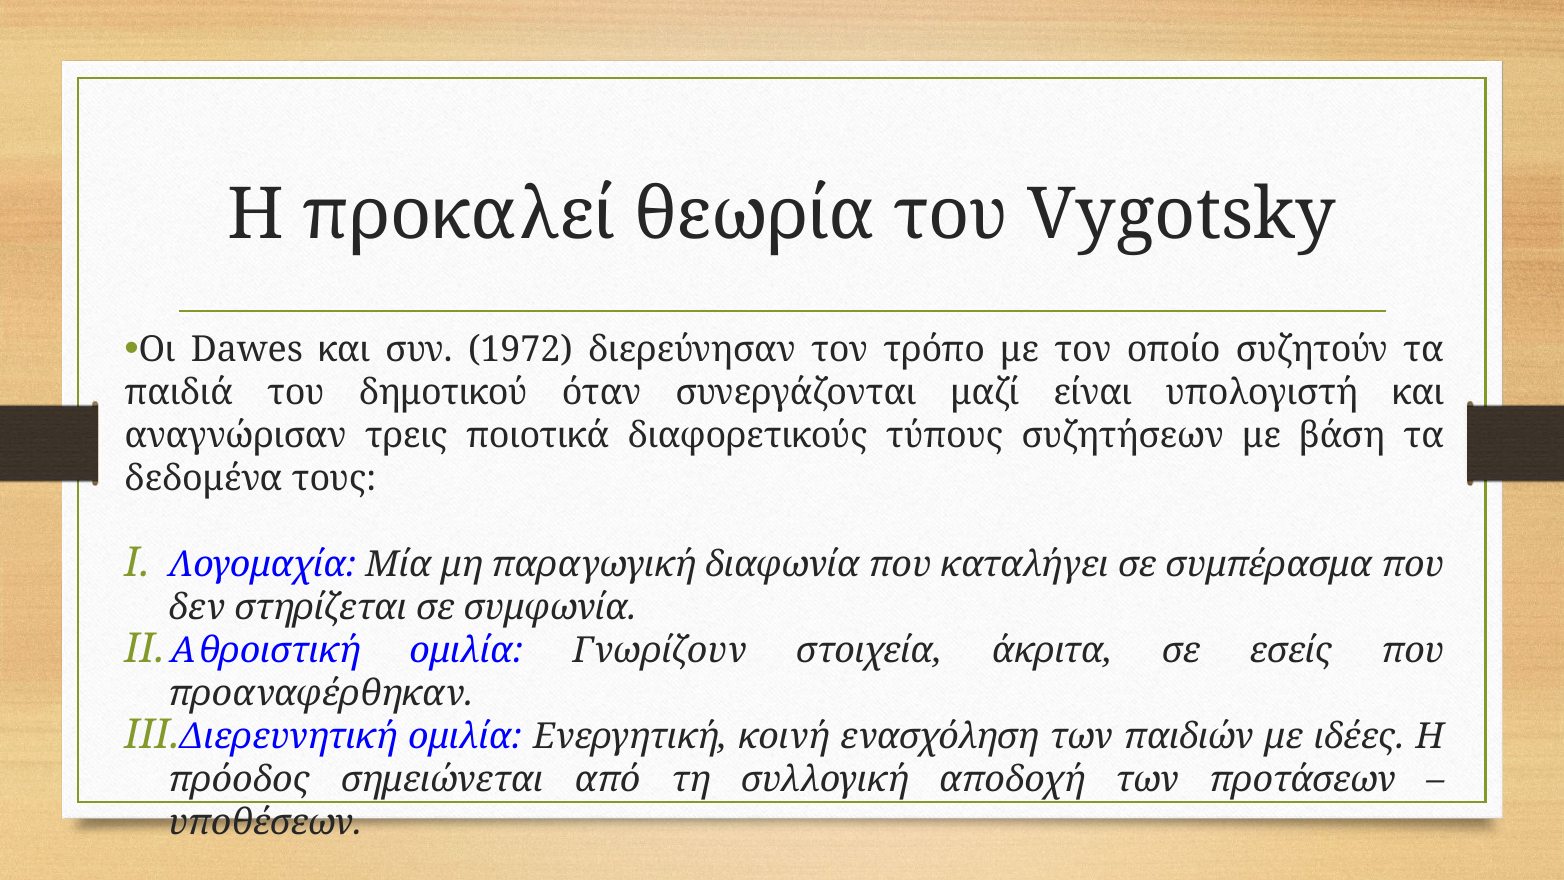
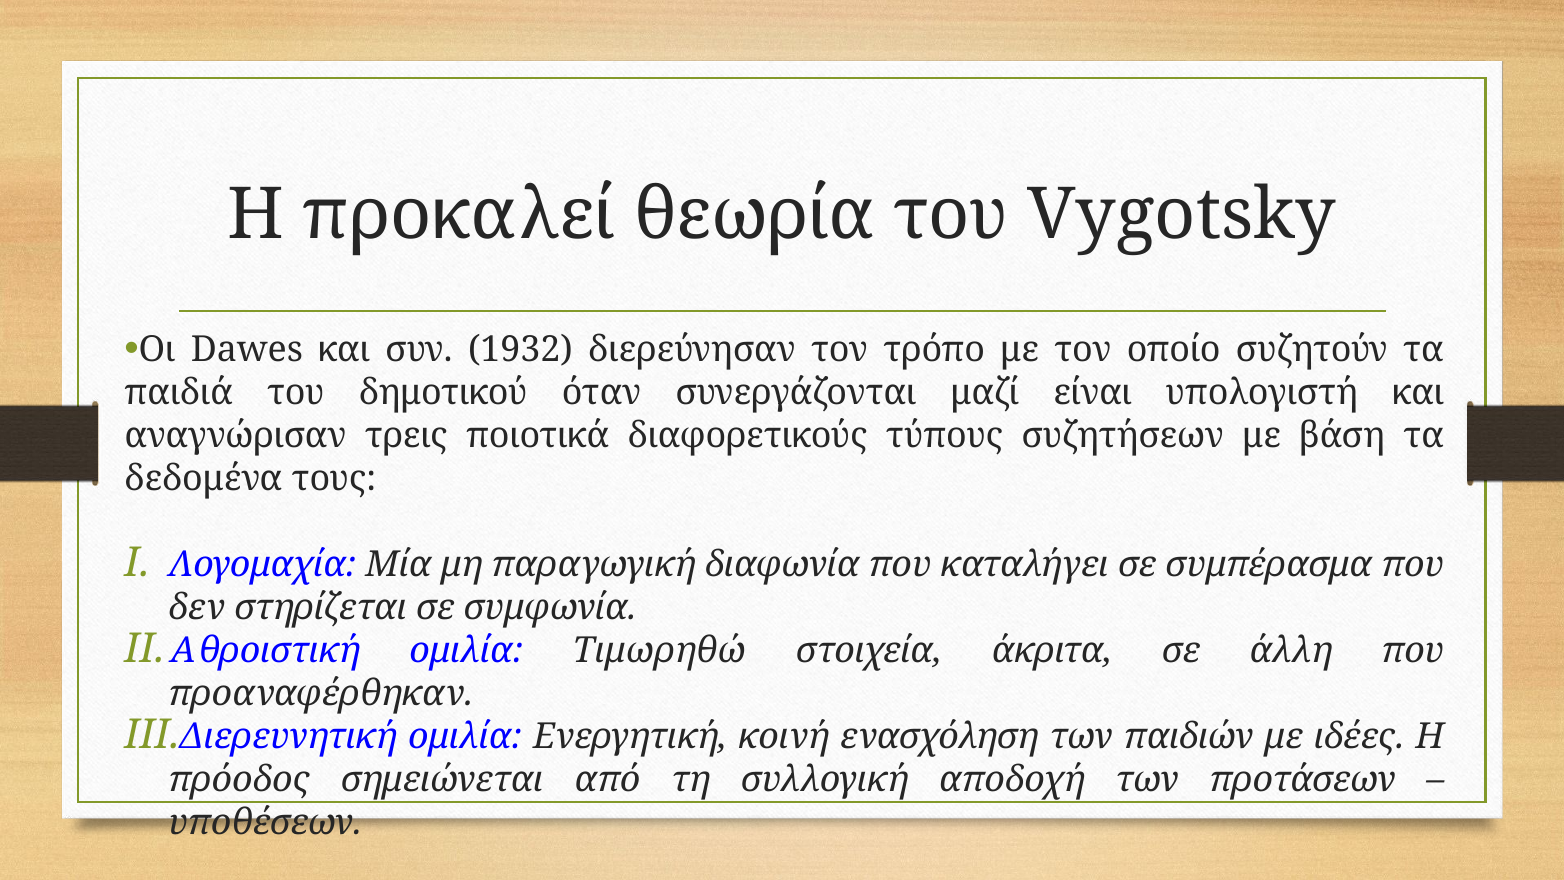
1972: 1972 -> 1932
Γνωρίζουν: Γνωρίζουν -> Τιμωρηθώ
εσείς: εσείς -> άλλη
